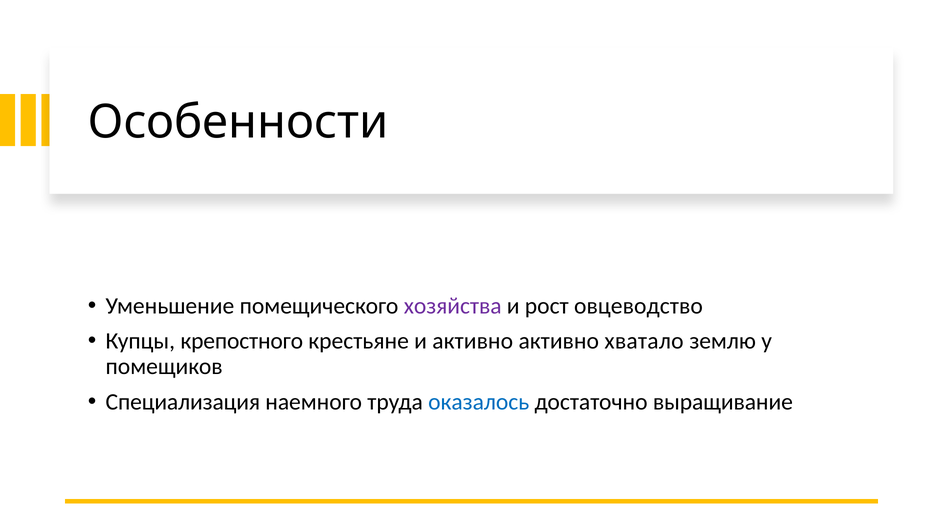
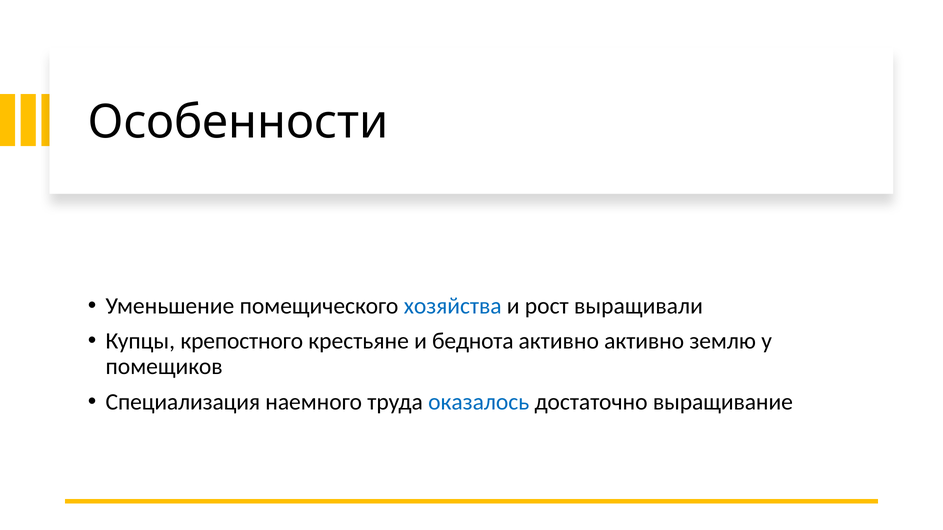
хозяйства colour: purple -> blue
овцеводство: овцеводство -> выращивали
и активно: активно -> беднота
активно хватало: хватало -> активно
